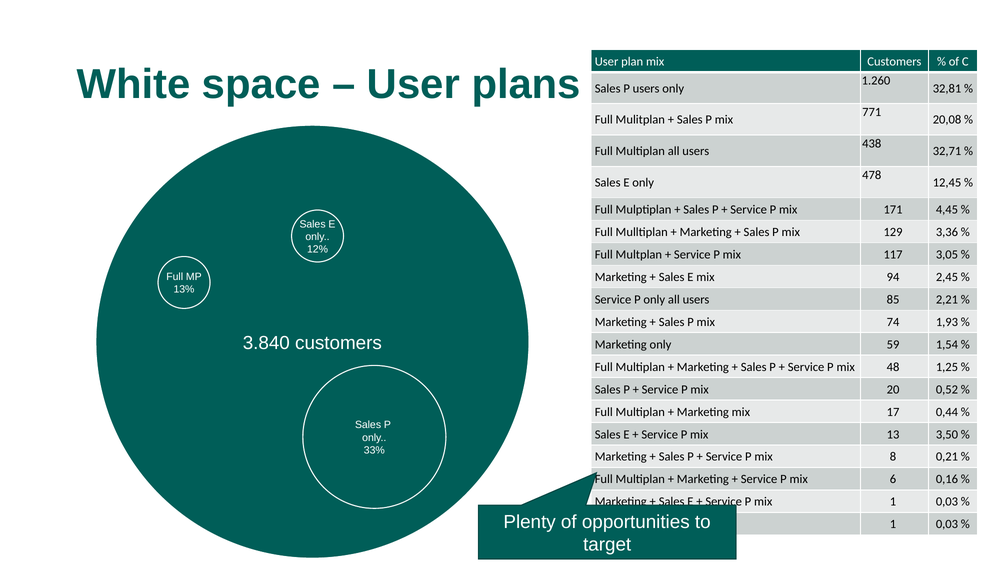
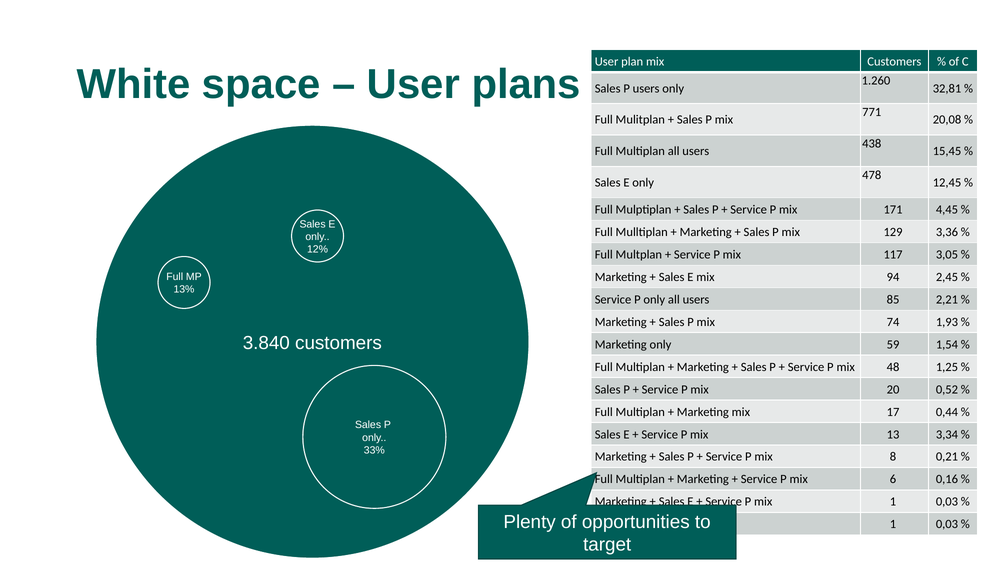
32,71: 32,71 -> 15,45
3,50: 3,50 -> 3,34
